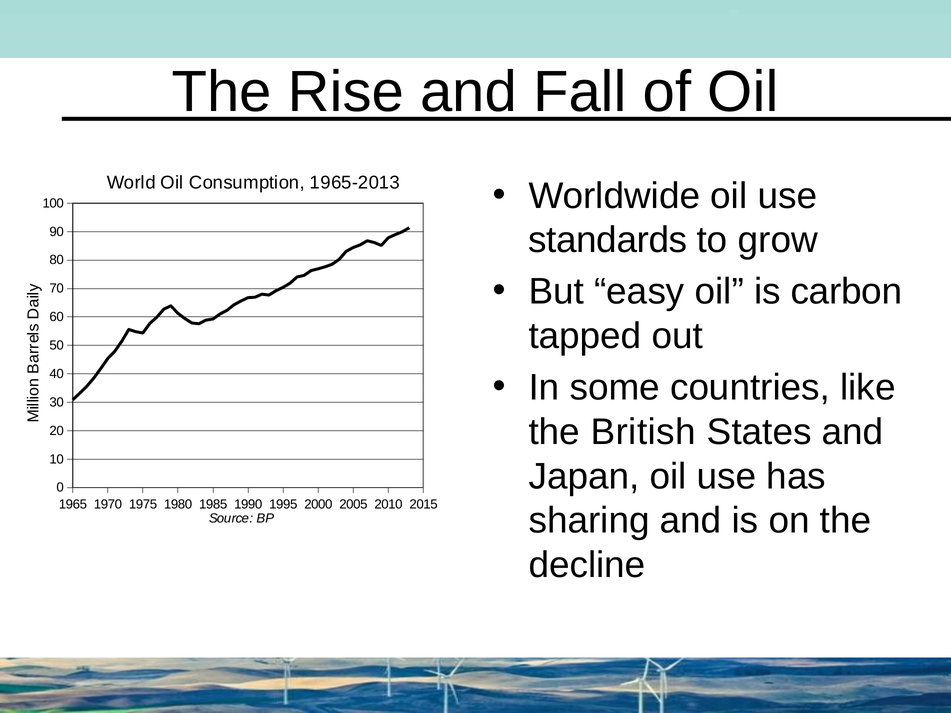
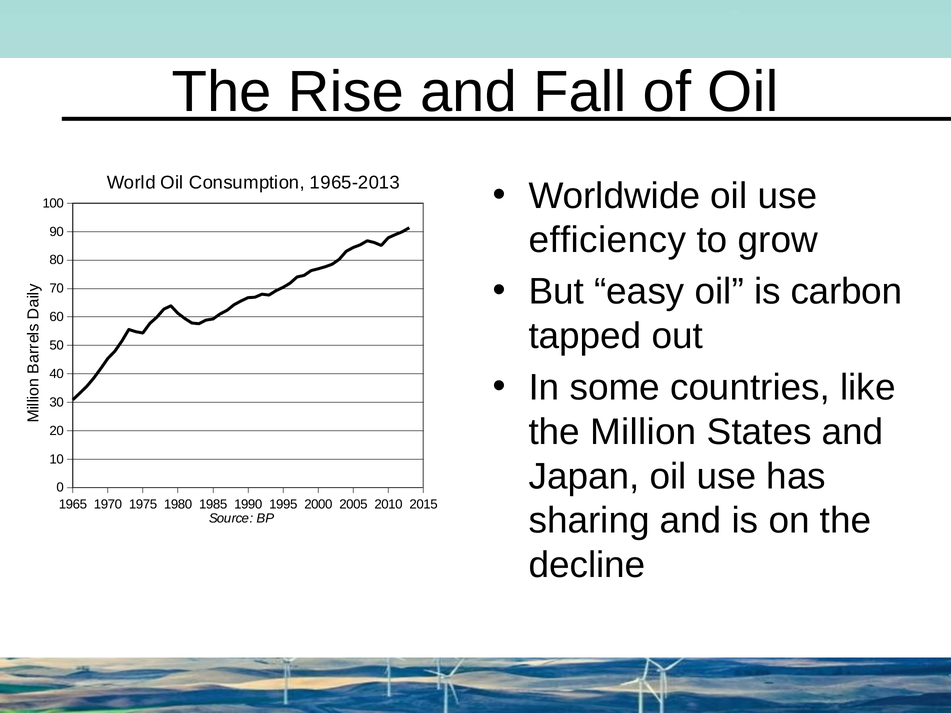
standards: standards -> efficiency
British: British -> Million
